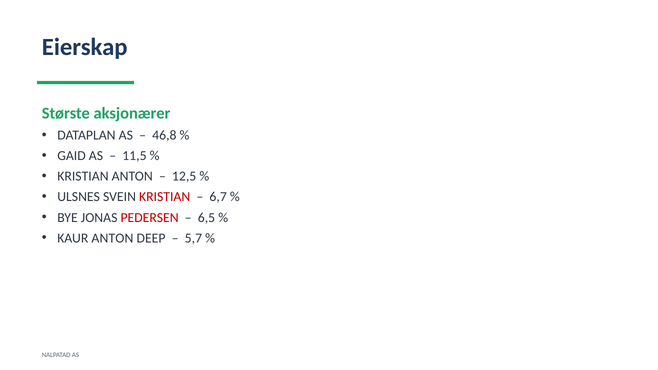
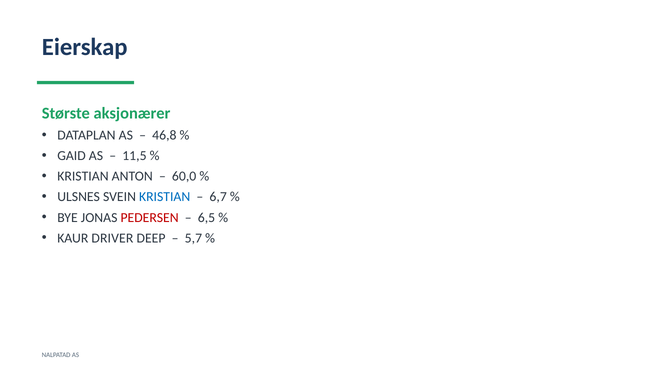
12,5: 12,5 -> 60,0
KRISTIAN at (165, 197) colour: red -> blue
KAUR ANTON: ANTON -> DRIVER
